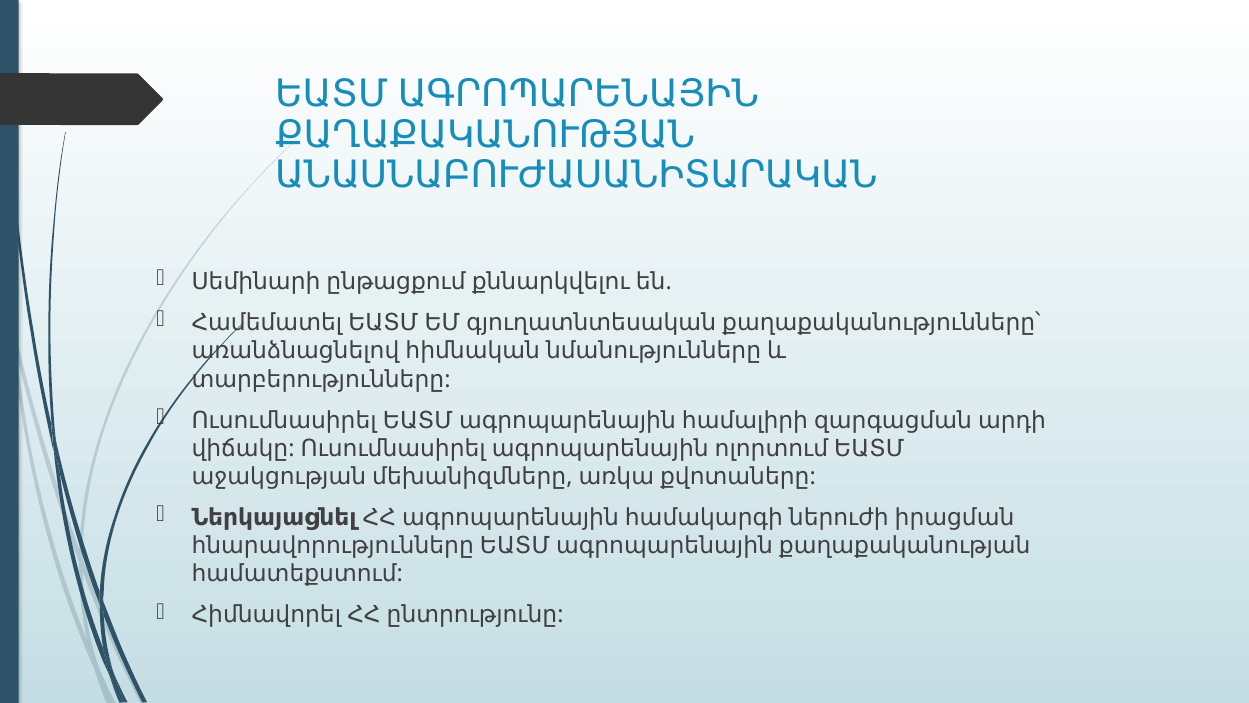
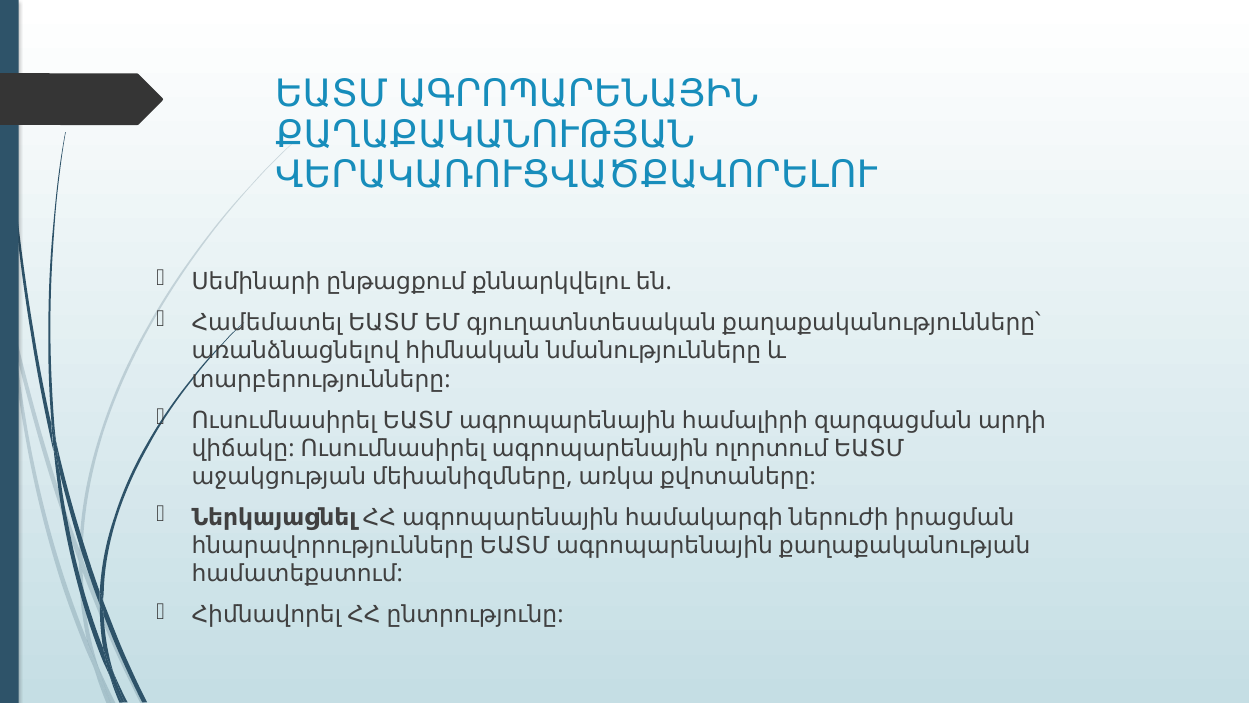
ԱՆԱՍՆԱԲՈՒԺԱՍԱՆԻՏԱՐԱԿԱՆ: ԱՆԱՍՆԱԲՈՒԺԱՍԱՆԻՏԱՐԱԿԱՆ -> ՎԵՐԱԿԱՌՈՒՑՎԱԾՔԱՎՈՐԵԼՈՒ
